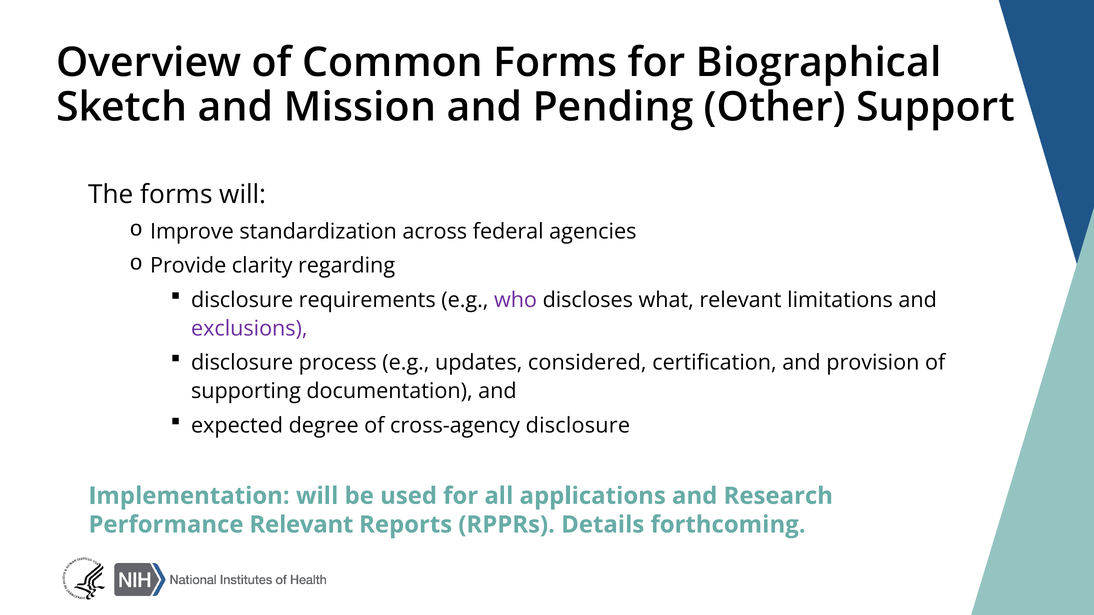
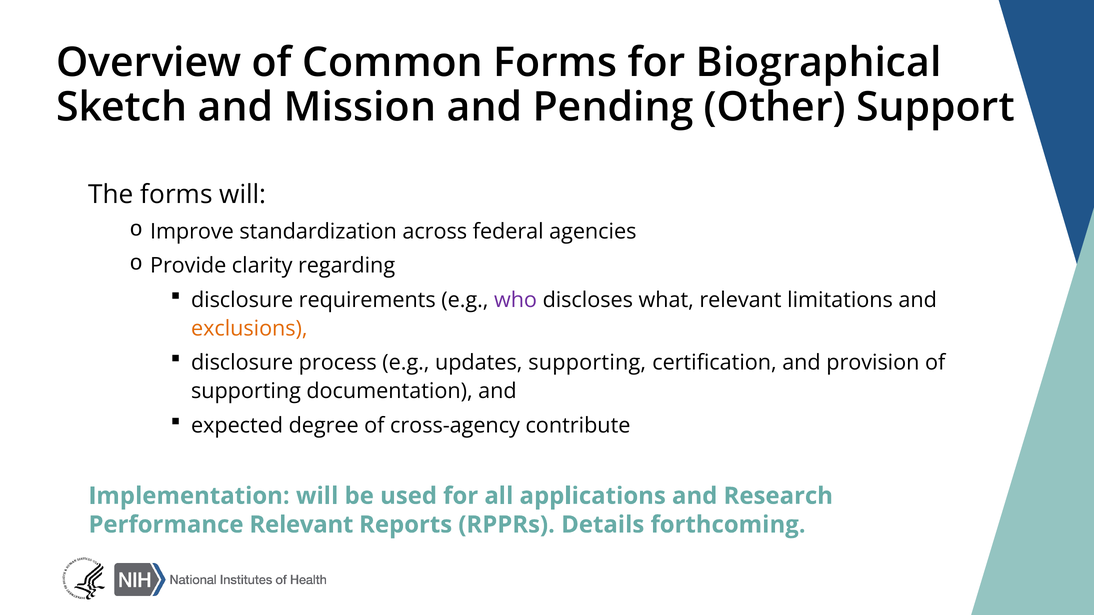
exclusions colour: purple -> orange
updates considered: considered -> supporting
cross-agency disclosure: disclosure -> contribute
